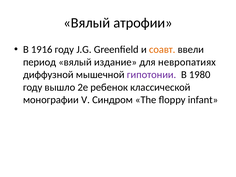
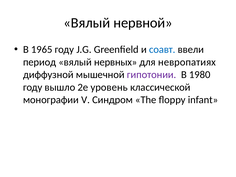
атрофии: атрофии -> нервной
1916: 1916 -> 1965
соавт colour: orange -> blue
издание: издание -> нервных
ребенок: ребенок -> уровень
